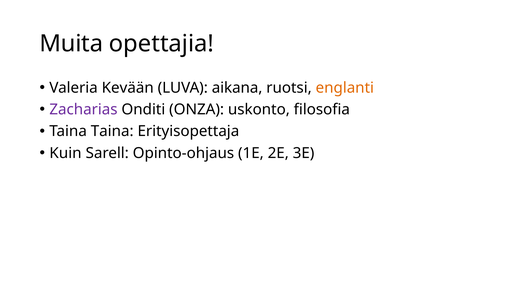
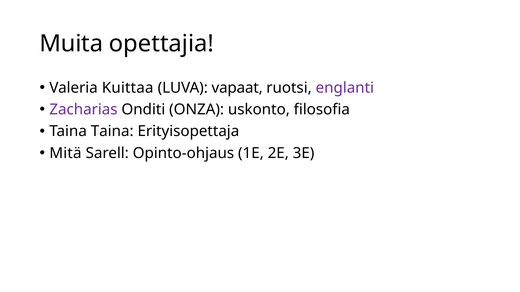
Kevään: Kevään -> Kuittaa
aikana: aikana -> vapaat
englanti colour: orange -> purple
Kuin: Kuin -> Mitä
